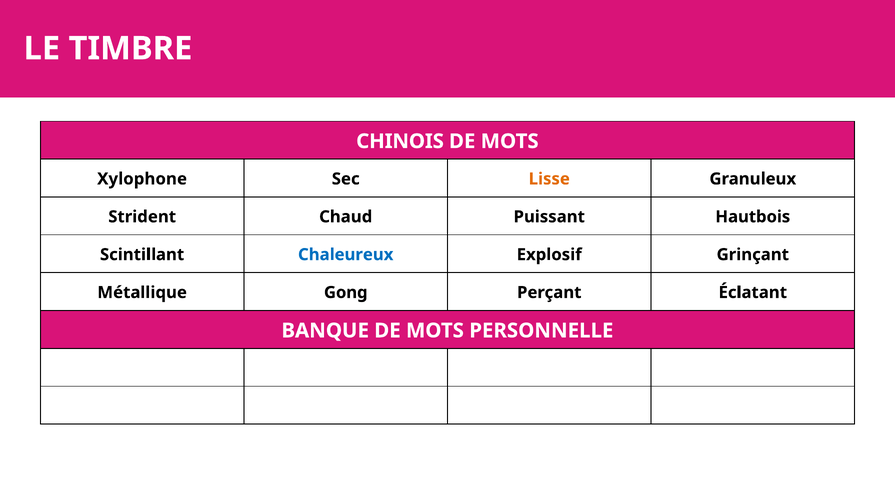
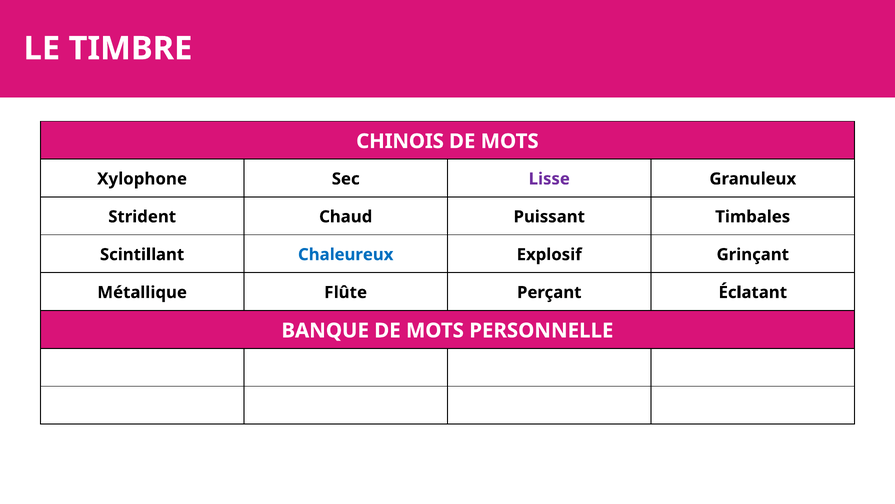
Lisse colour: orange -> purple
Hautbois: Hautbois -> Timbales
Gong: Gong -> Flûte
